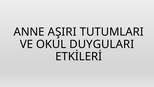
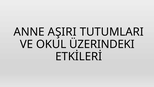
DUYGULARI: DUYGULARI -> ÜZERINDEKI
